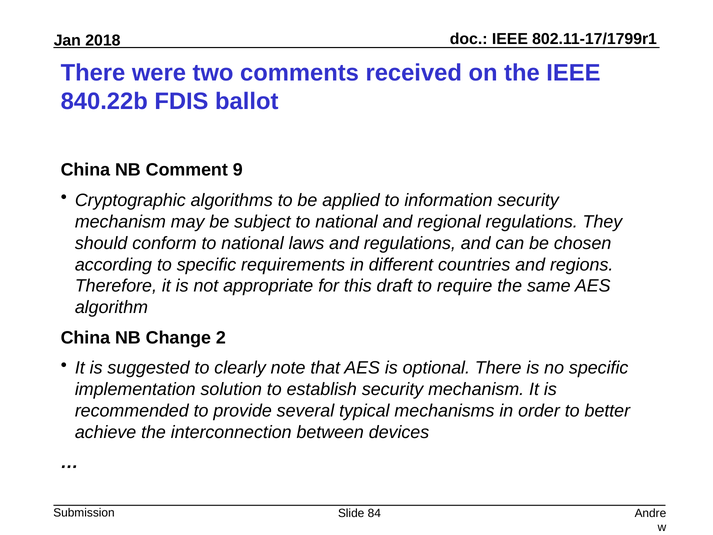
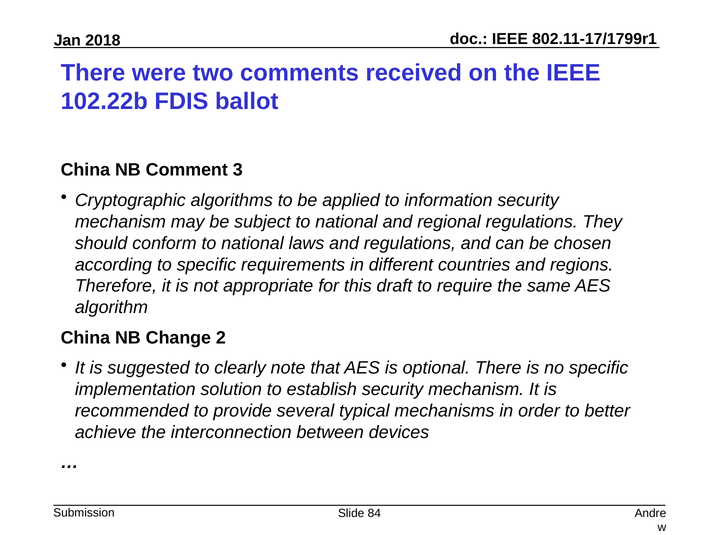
840.22b: 840.22b -> 102.22b
9: 9 -> 3
